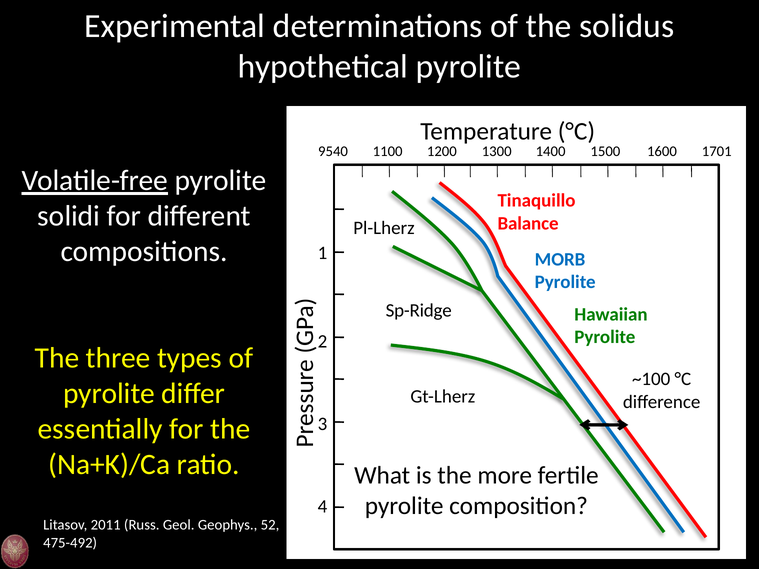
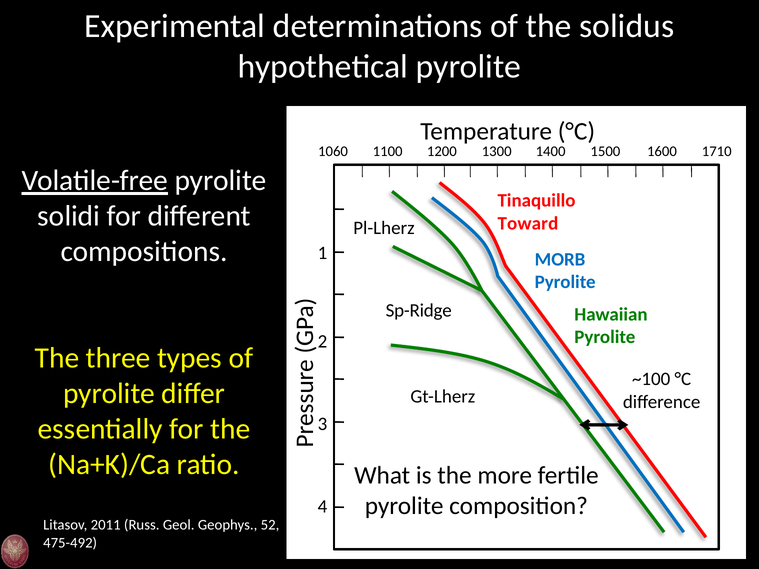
9540: 9540 -> 1060
1701: 1701 -> 1710
Balance: Balance -> Toward
